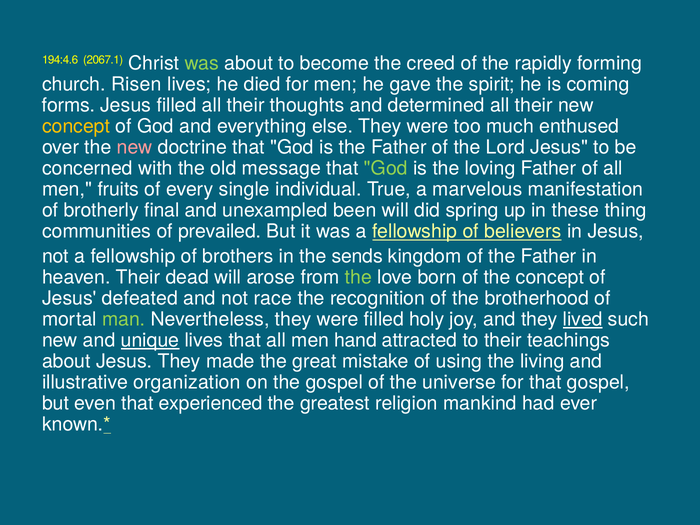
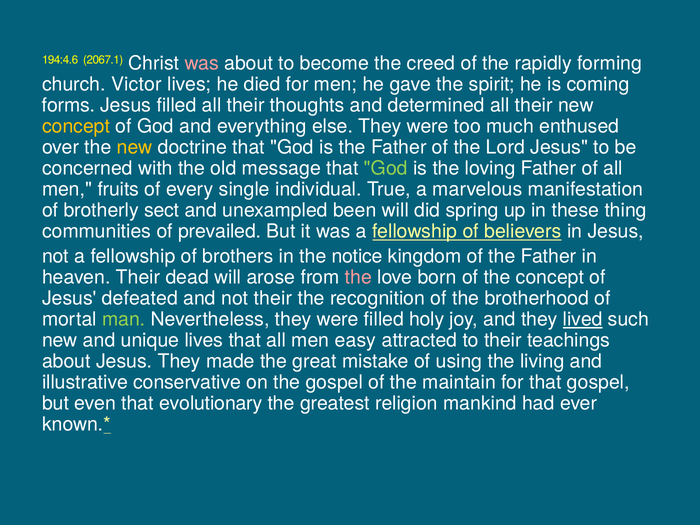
was at (202, 63) colour: light green -> pink
Risen: Risen -> Victor
new at (135, 147) colour: pink -> yellow
final: final -> sect
sends: sends -> notice
the at (358, 277) colour: light green -> pink
not race: race -> their
unique underline: present -> none
hand: hand -> easy
organization: organization -> conservative
universe: universe -> maintain
experienced: experienced -> evolutionary
